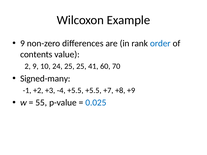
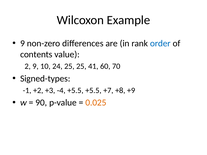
Signed-many: Signed-many -> Signed-types
55: 55 -> 90
0.025 colour: blue -> orange
